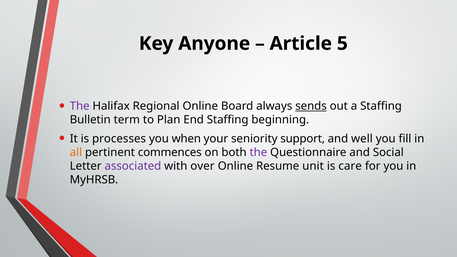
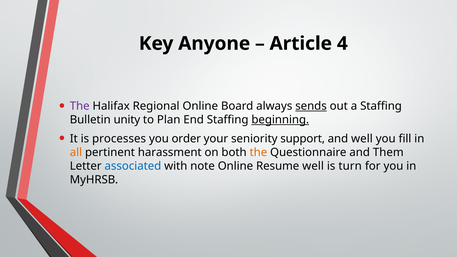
5: 5 -> 4
term: term -> unity
beginning underline: none -> present
when: when -> order
commences: commences -> harassment
the at (258, 152) colour: purple -> orange
Social: Social -> Them
associated colour: purple -> blue
over: over -> note
Resume unit: unit -> well
care: care -> turn
